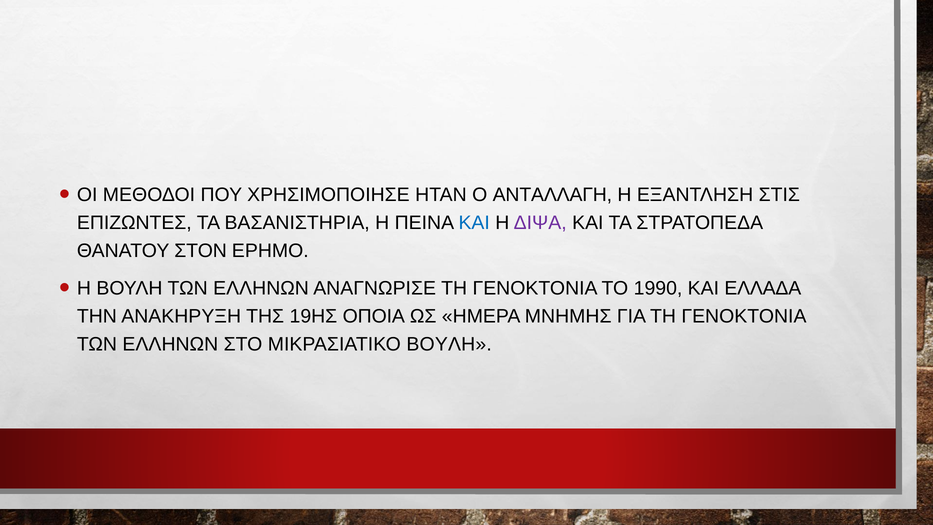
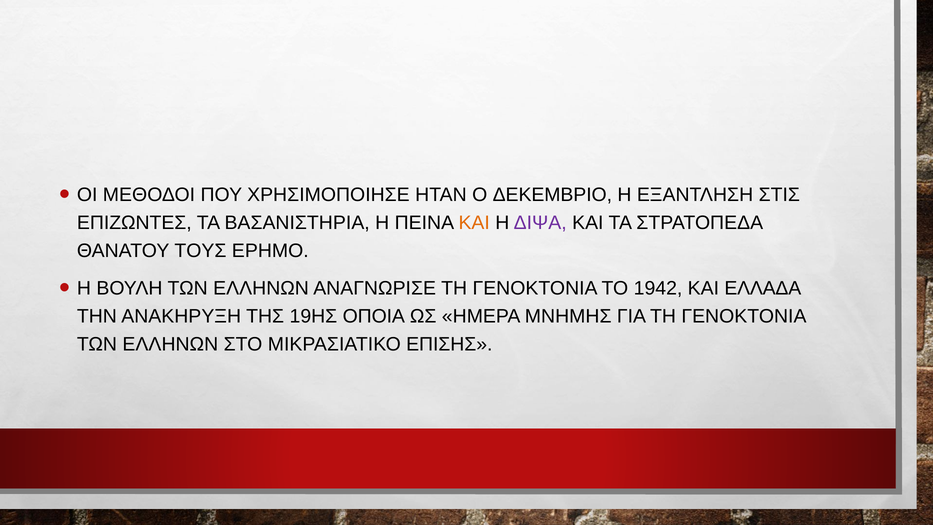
ΑΝΤΑΛΛΑΓΗ: ΑΝΤΑΛΛΑΓΗ -> ΔΕΚΕΜΒΡΙΟ
ΚΑΙ at (474, 223) colour: blue -> orange
ΣΤΟΝ: ΣΤΟΝ -> ΤΟΥΣ
1990: 1990 -> 1942
ΜΙΚΡΑΣΙΑΤΙΚΟ ΒΟΥΛΗ: ΒΟΥΛΗ -> ΕΠΙΣΗΣ
